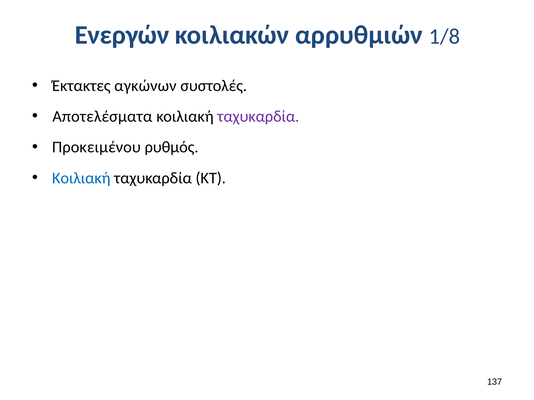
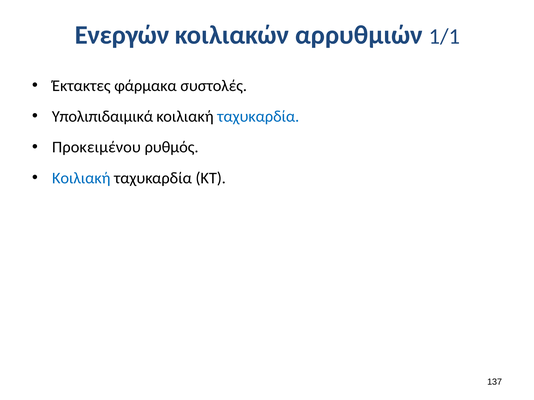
1/8: 1/8 -> 1/1
αγκώνων: αγκώνων -> φάρμακα
Αποτελέσματα: Αποτελέσματα -> Υπολιπιδαιμικά
ταχυκαρδία at (258, 117) colour: purple -> blue
